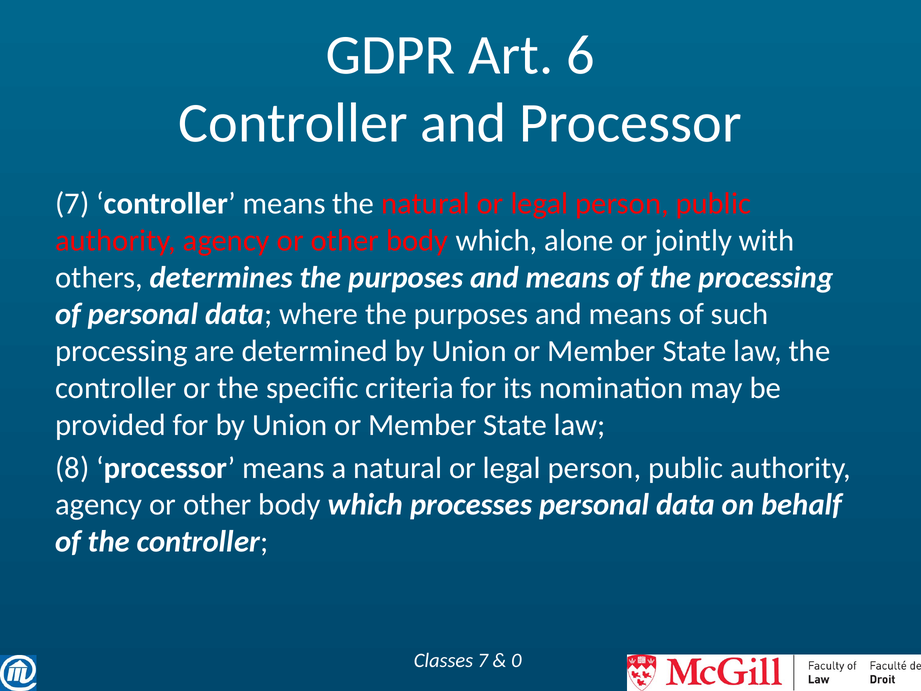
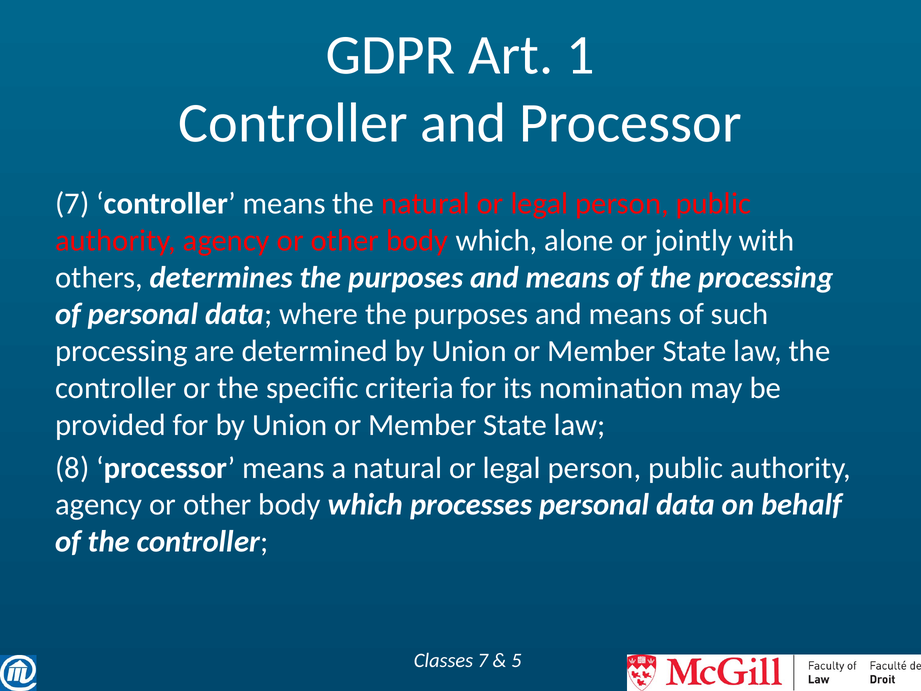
6: 6 -> 1
0: 0 -> 5
